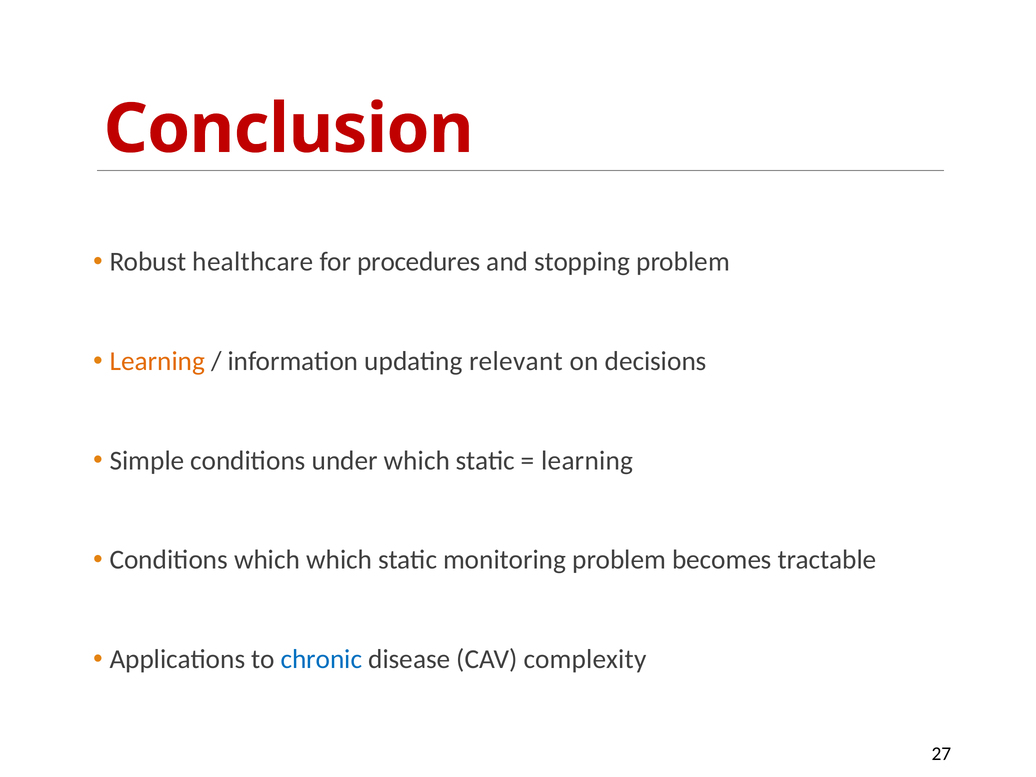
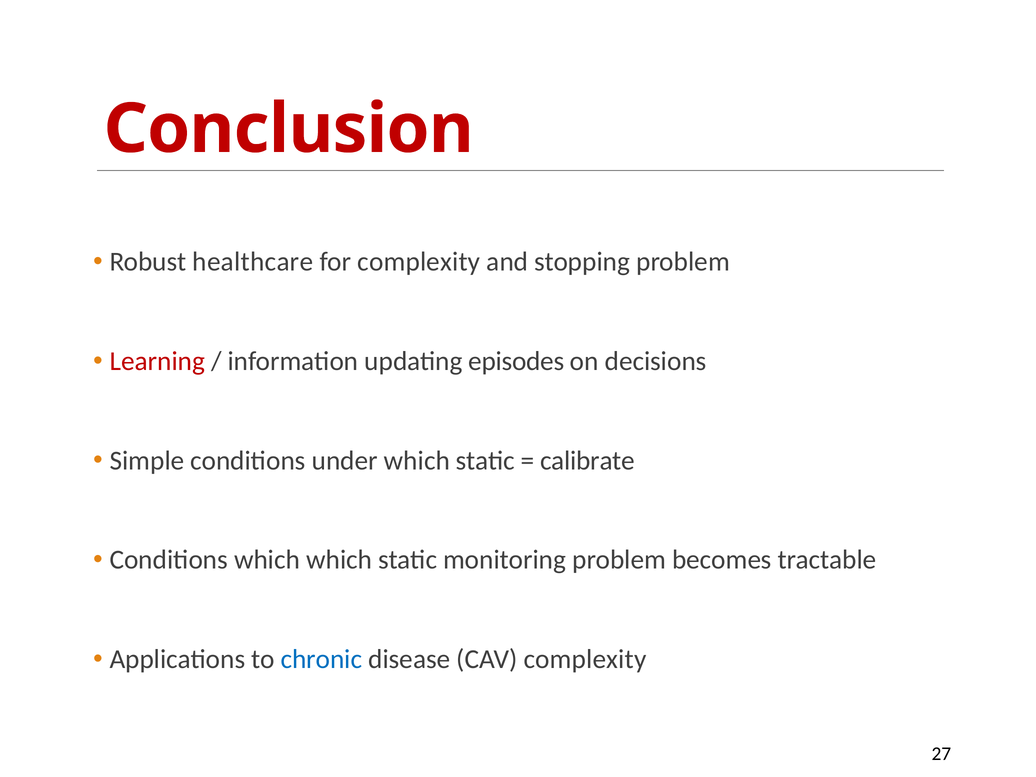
for procedures: procedures -> complexity
Learning at (157, 361) colour: orange -> red
relevant: relevant -> episodes
learning at (587, 461): learning -> calibrate
